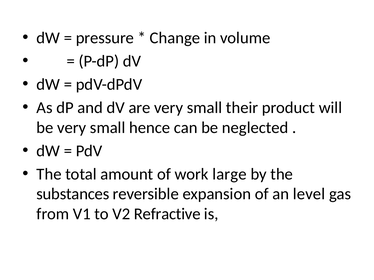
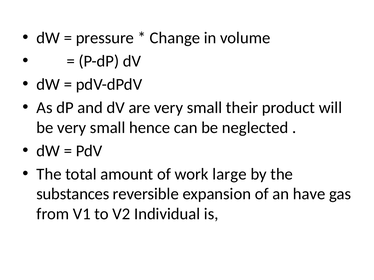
level: level -> have
Refractive: Refractive -> Individual
